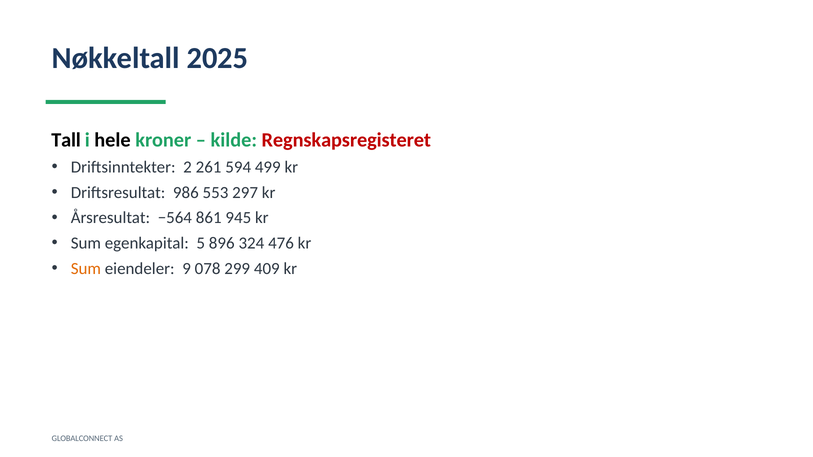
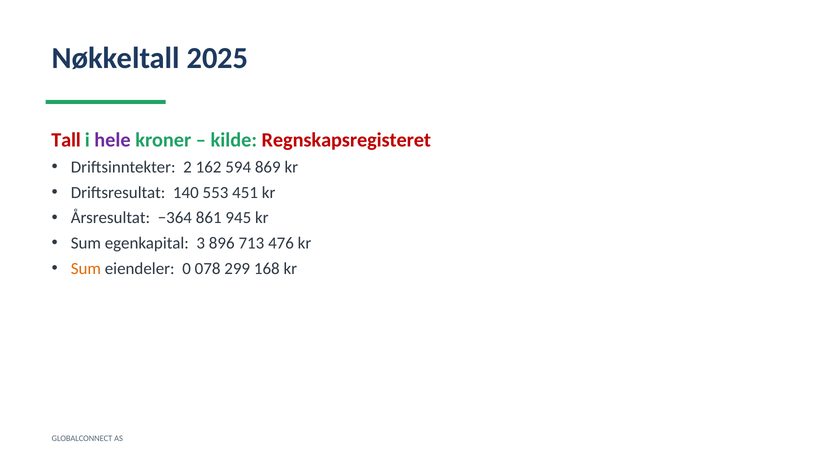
Tall colour: black -> red
hele colour: black -> purple
261: 261 -> 162
499: 499 -> 869
986: 986 -> 140
297: 297 -> 451
−564: −564 -> −364
5: 5 -> 3
324: 324 -> 713
9: 9 -> 0
409: 409 -> 168
